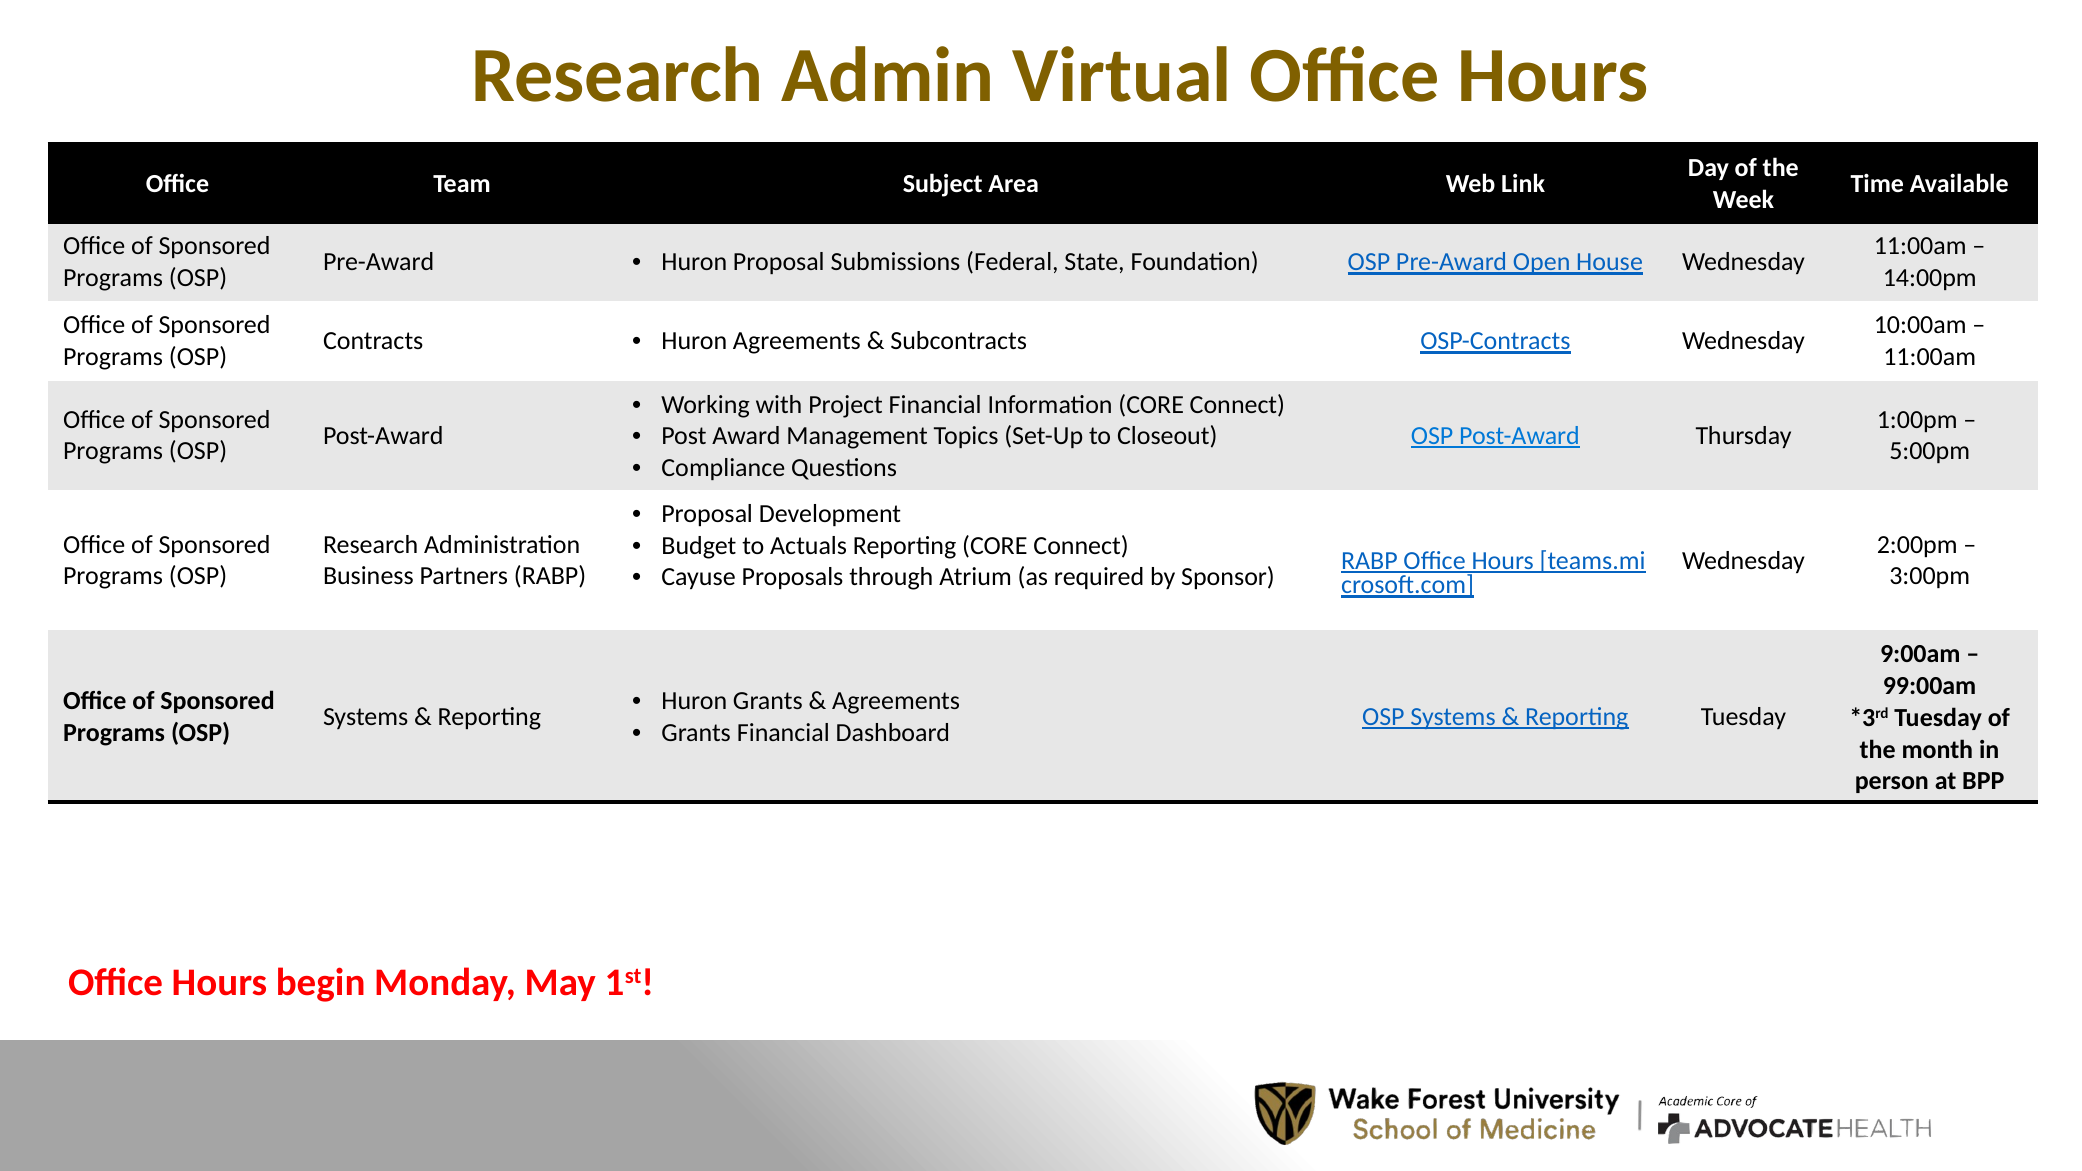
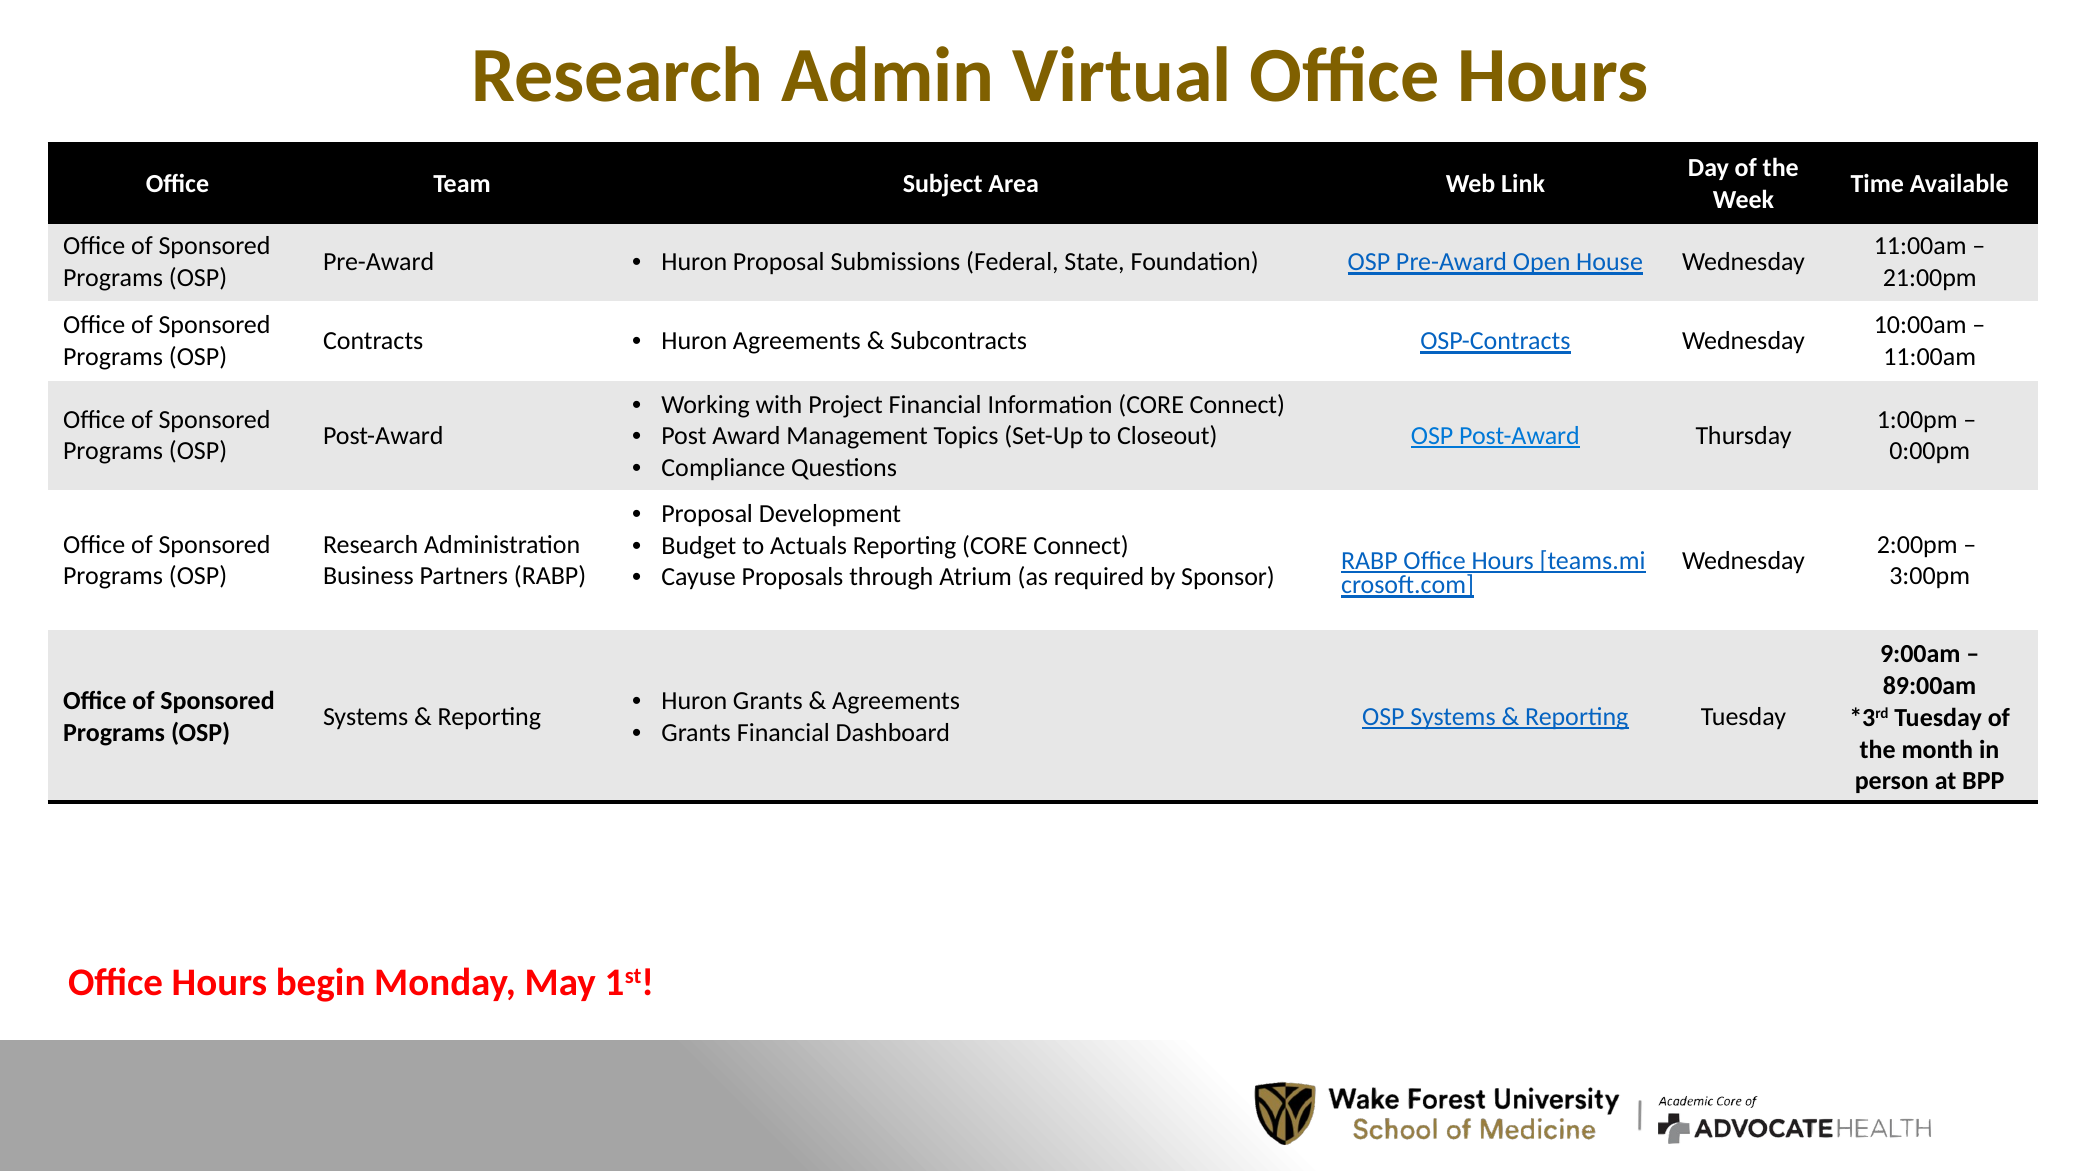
14:00pm: 14:00pm -> 21:00pm
5:00pm: 5:00pm -> 0:00pm
99:00am: 99:00am -> 89:00am
